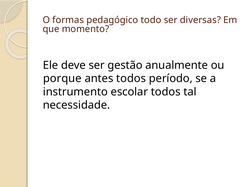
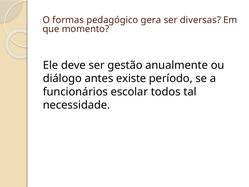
todo: todo -> gera
porque: porque -> diálogo
antes todos: todos -> existe
instrumento: instrumento -> funcionários
